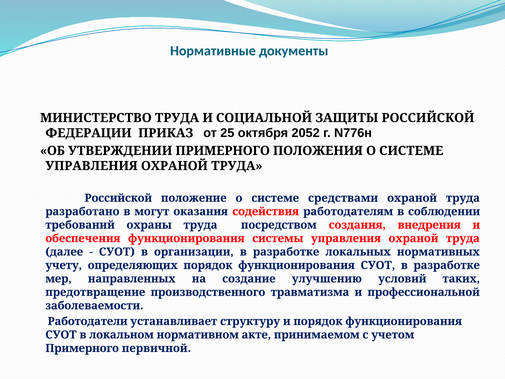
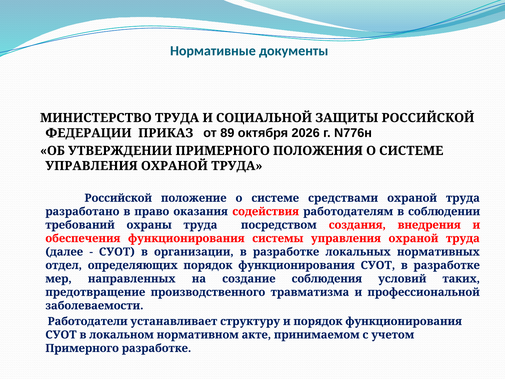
25: 25 -> 89
2052: 2052 -> 2026
могут: могут -> право
учету: учету -> отдел
улучшению: улучшению -> соблюдения
Примерного первичной: первичной -> разработке
